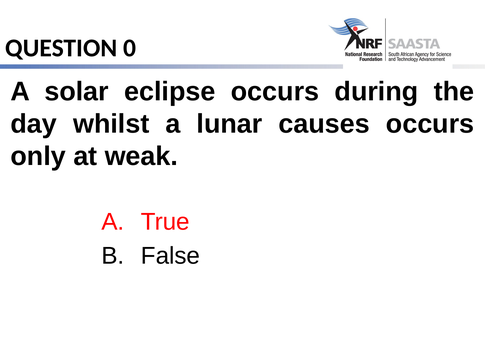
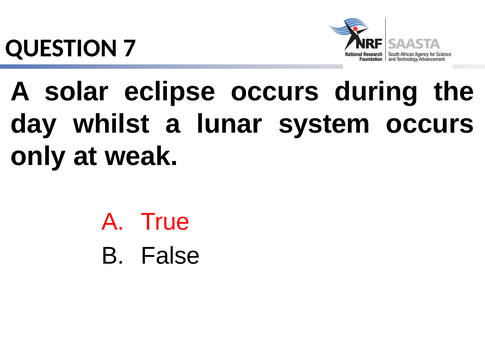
0: 0 -> 7
causes: causes -> system
